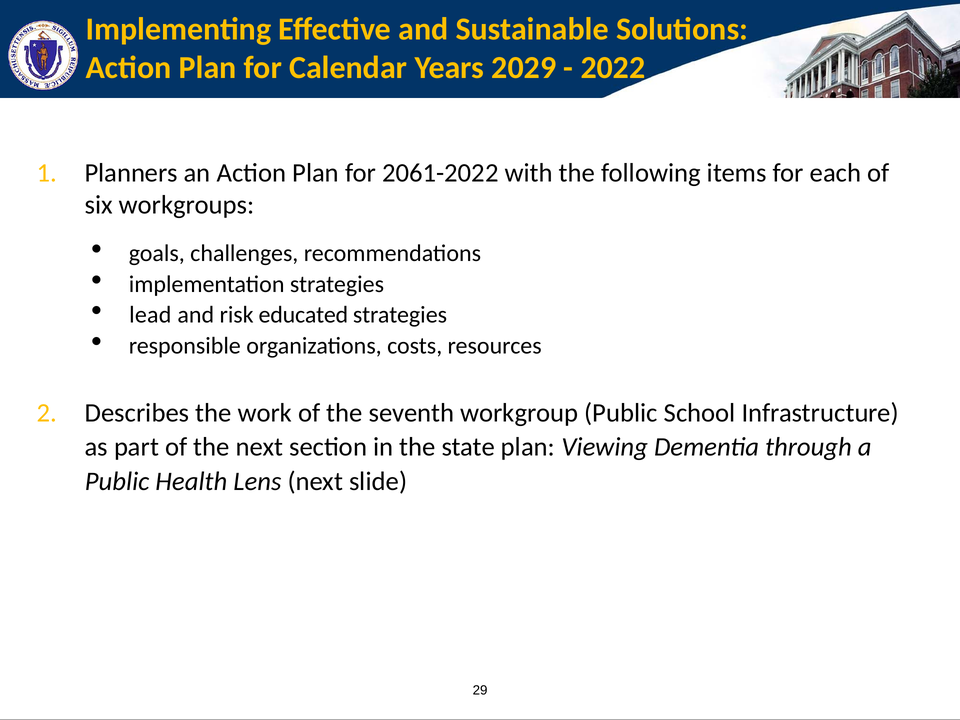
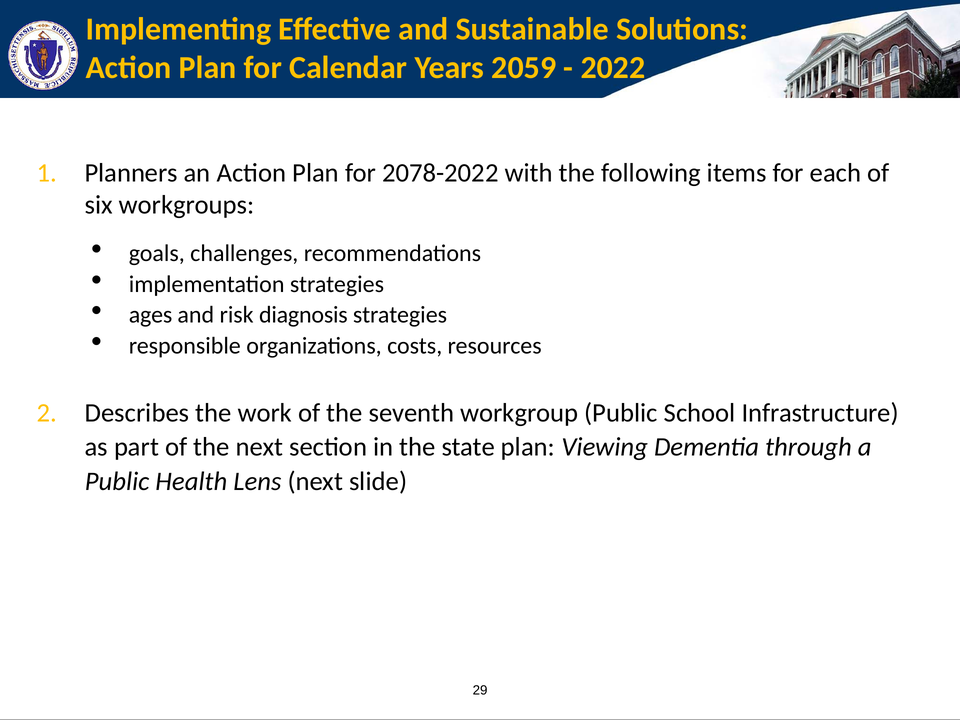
2029: 2029 -> 2059
2061-2022: 2061-2022 -> 2078-2022
lead: lead -> ages
educated: educated -> diagnosis
